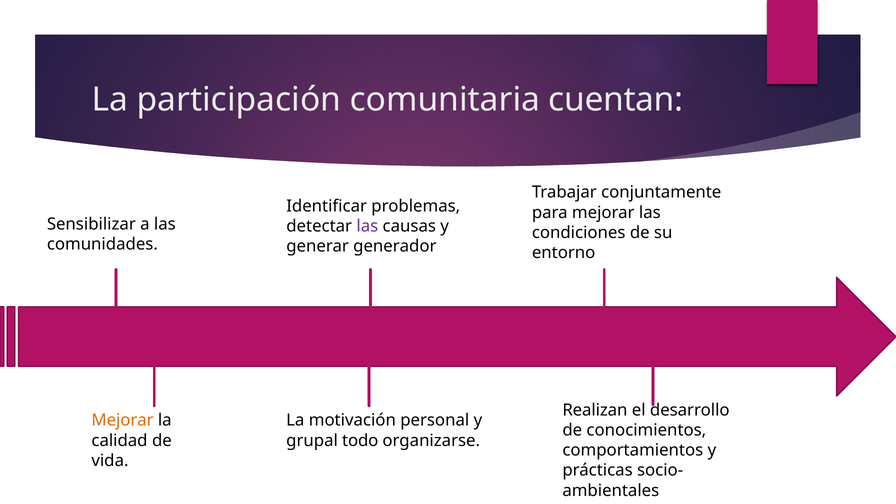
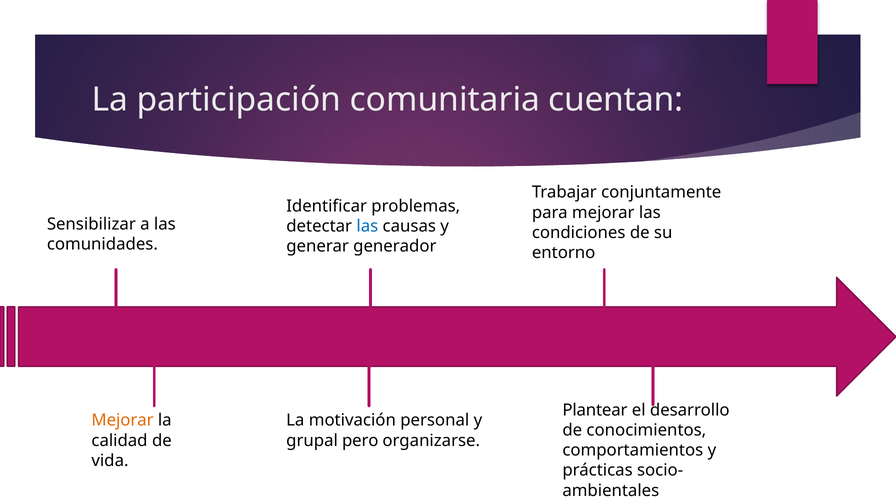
las at (367, 226) colour: purple -> blue
Realizan: Realizan -> Plantear
todo: todo -> pero
